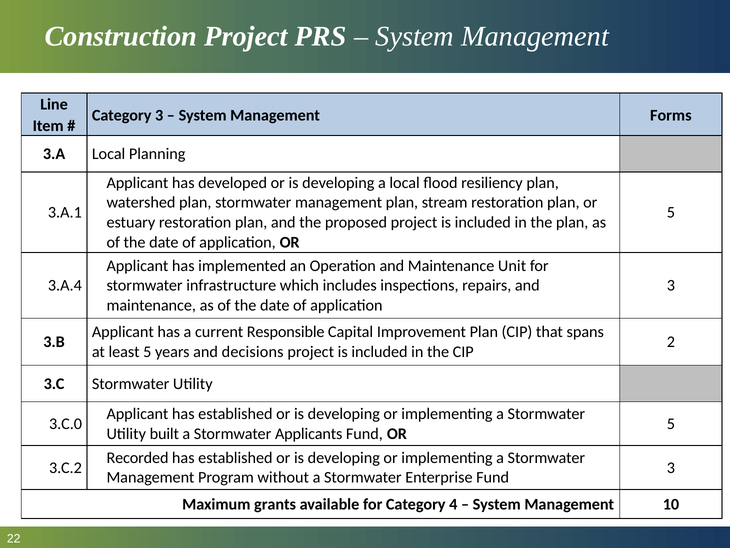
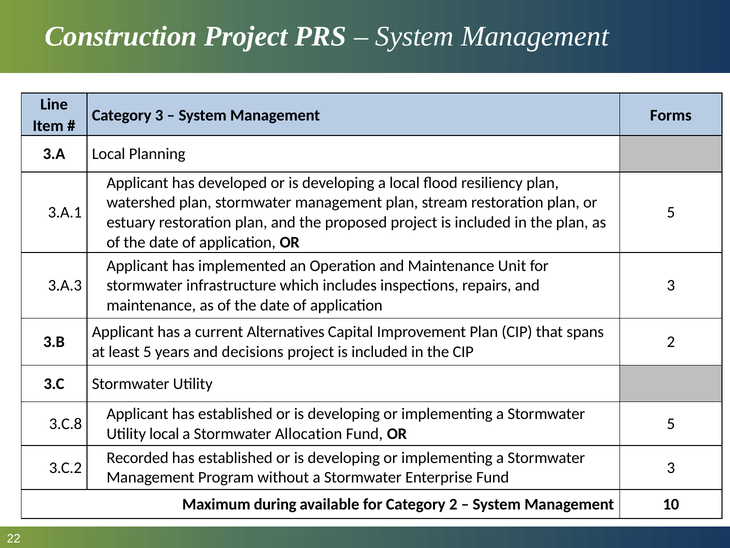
3.A.4: 3.A.4 -> 3.A.3
Responsible: Responsible -> Alternatives
3.C.0: 3.C.0 -> 3.C.8
Utility built: built -> local
Applicants: Applicants -> Allocation
grants: grants -> during
Category 4: 4 -> 2
